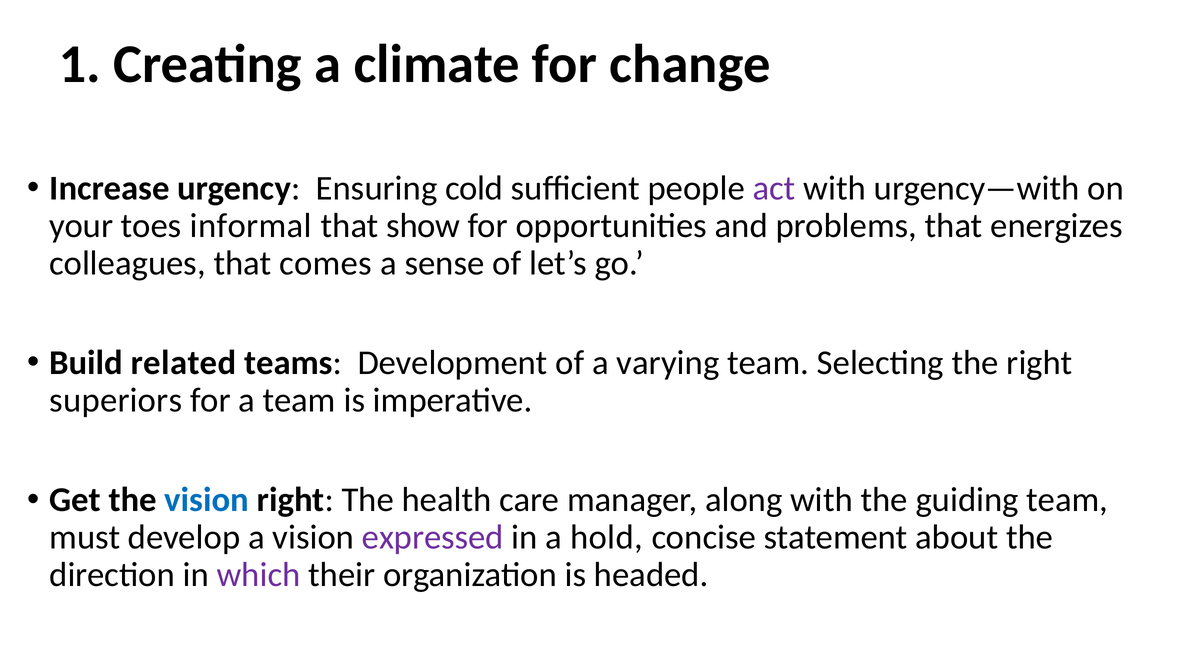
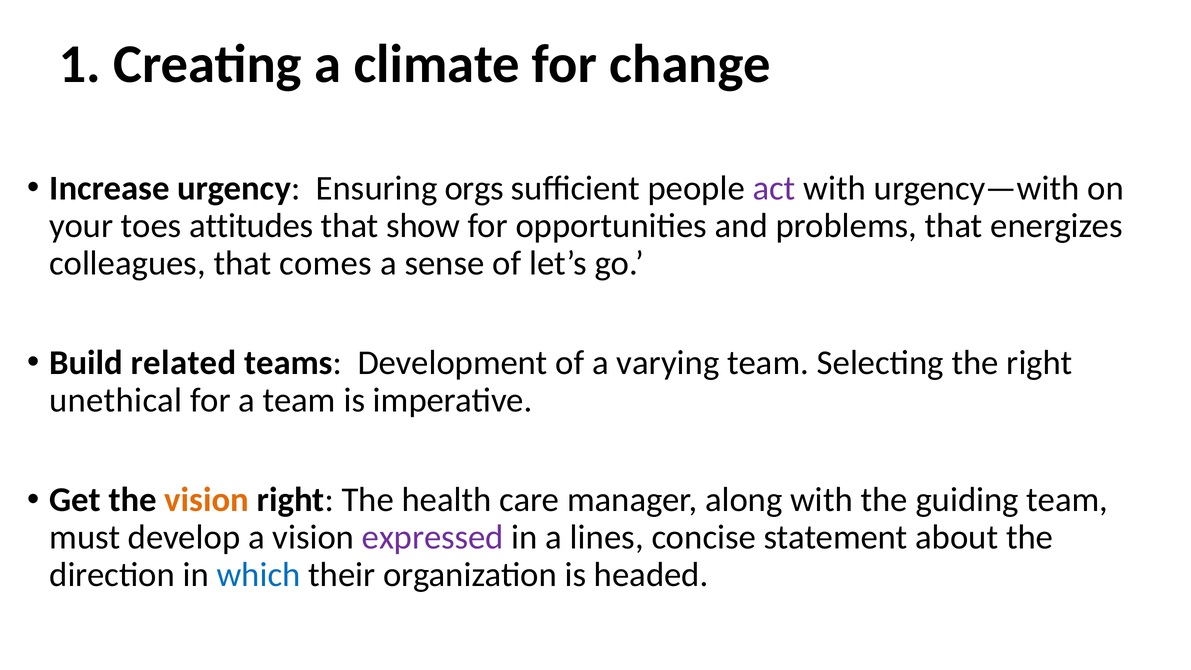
cold: cold -> orgs
informal: informal -> attitudes
superiors: superiors -> unethical
vision at (207, 500) colour: blue -> orange
hold: hold -> lines
which colour: purple -> blue
